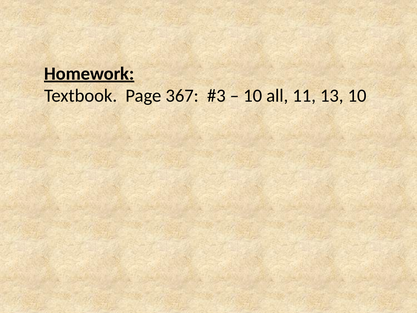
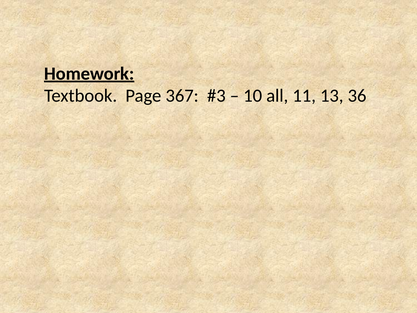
13 10: 10 -> 36
